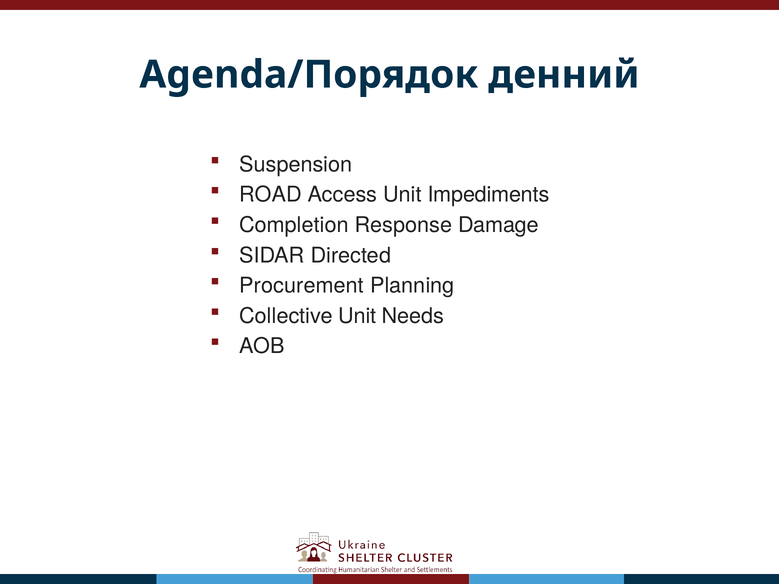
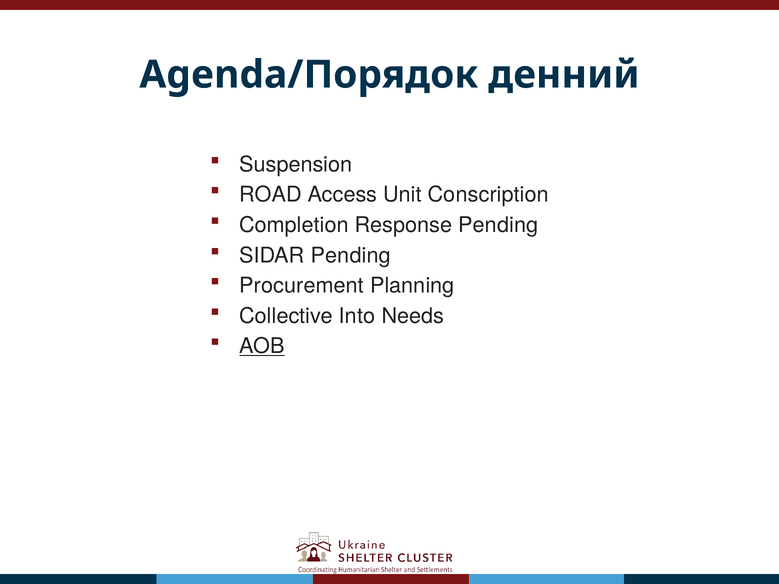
Impediments: Impediments -> Conscription
Response Damage: Damage -> Pending
SIDAR Directed: Directed -> Pending
Collective Unit: Unit -> Into
AOB underline: none -> present
